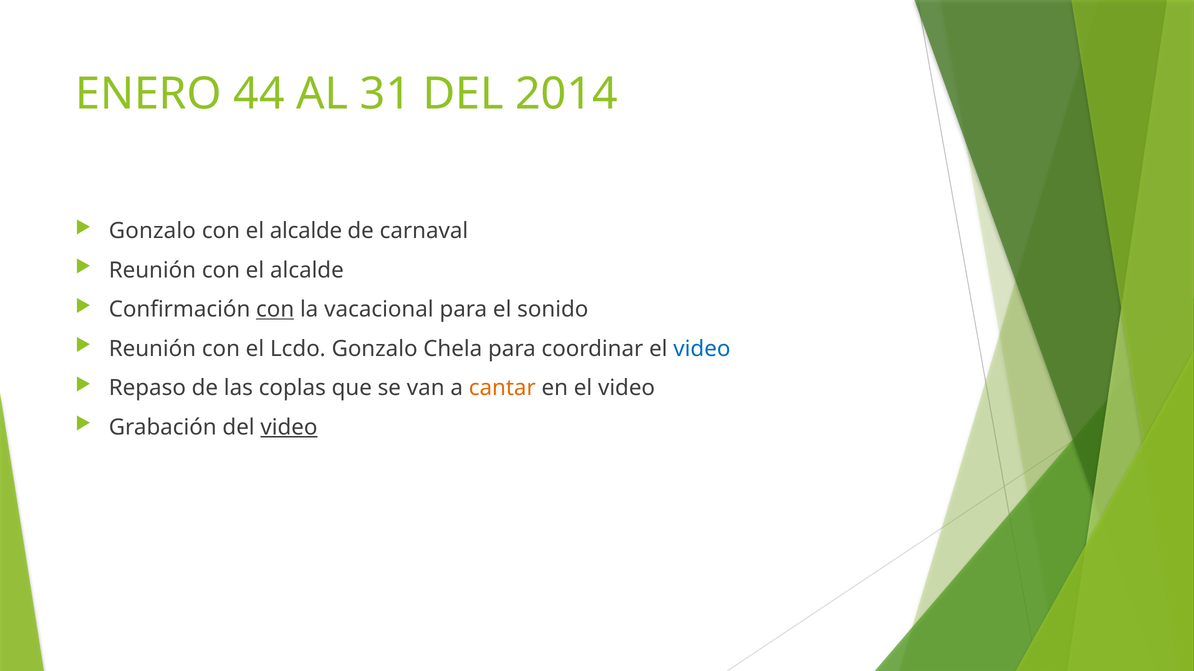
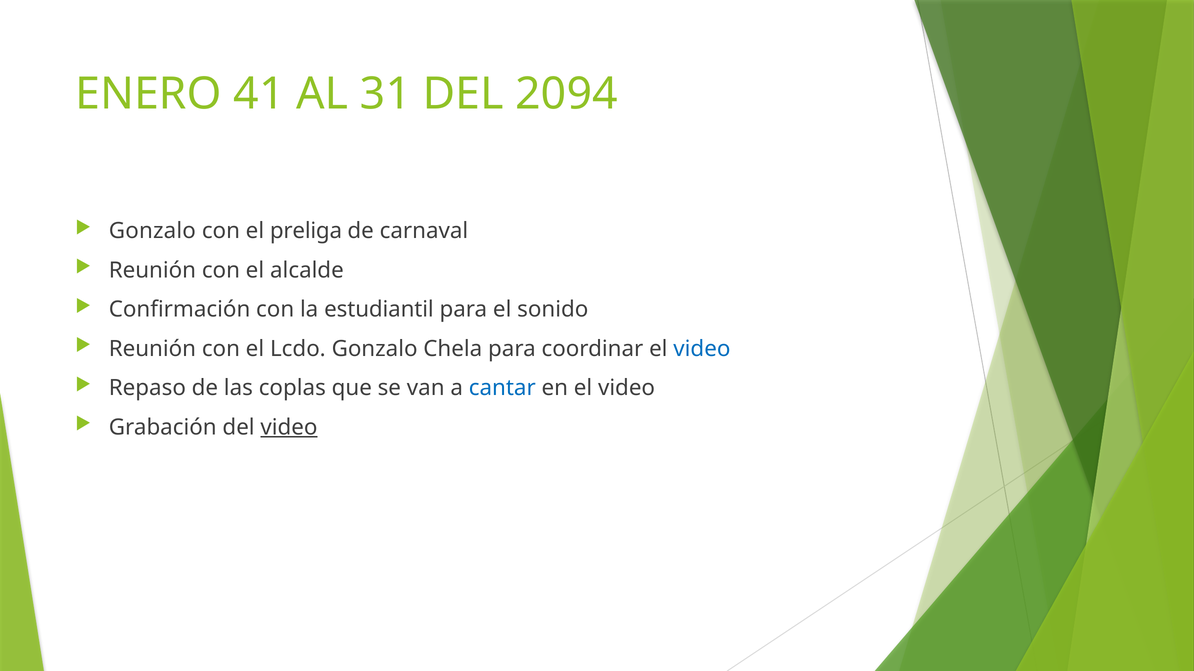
44: 44 -> 41
2014: 2014 -> 2094
alcalde at (306, 231): alcalde -> preliga
con at (275, 310) underline: present -> none
vacacional: vacacional -> estudiantil
cantar colour: orange -> blue
